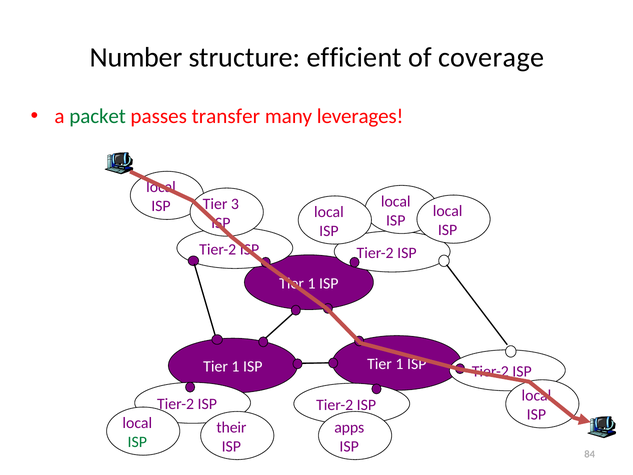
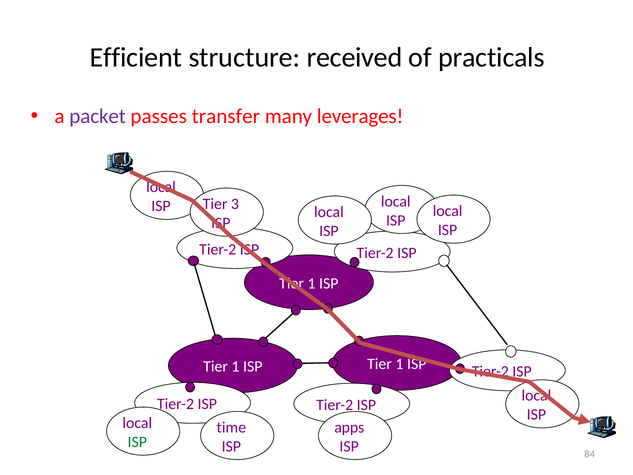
Number: Number -> Efficient
efficient: efficient -> received
coverage: coverage -> practicals
packet colour: green -> purple
their: their -> time
